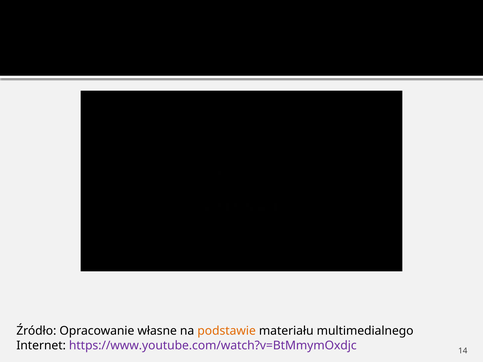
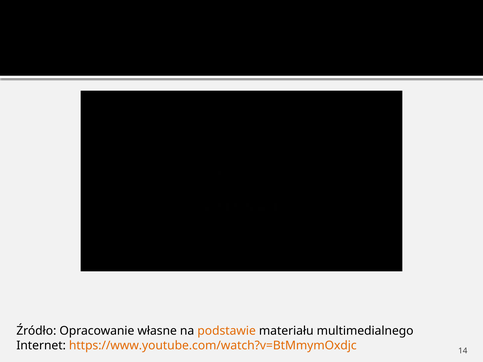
https://www.youtube.com/watch?v=BtMmymOxdjc colour: purple -> orange
